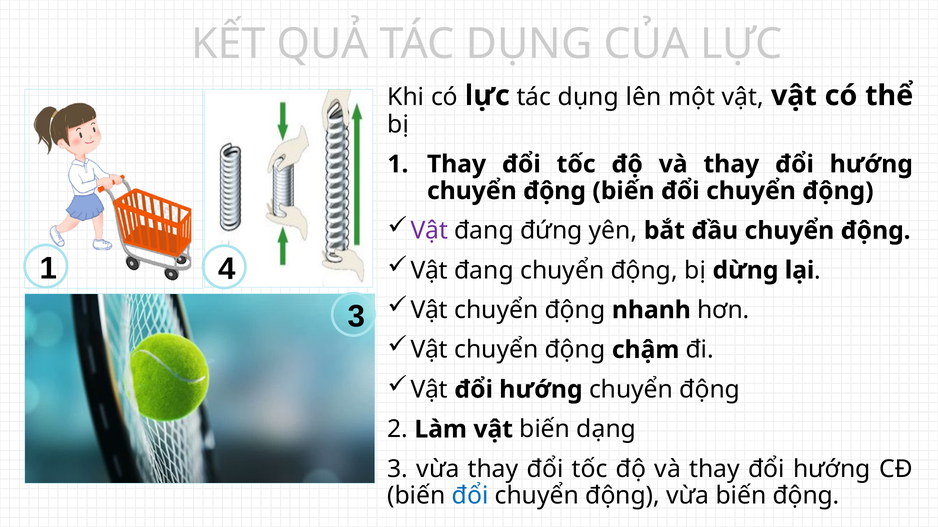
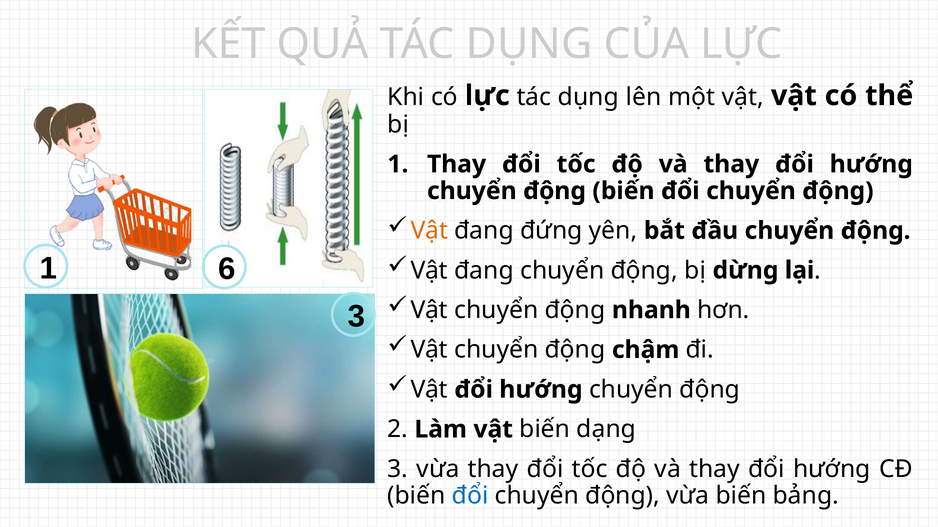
Vật at (429, 231) colour: purple -> orange
4: 4 -> 6
biến động: động -> bảng
